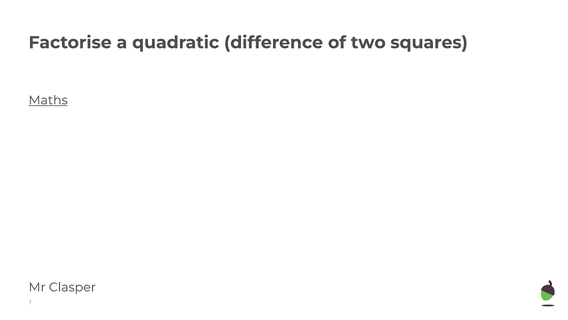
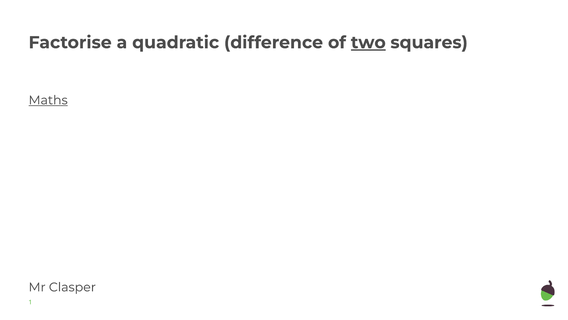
two underline: none -> present
